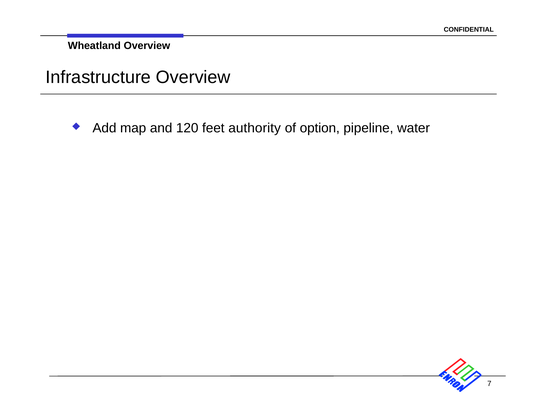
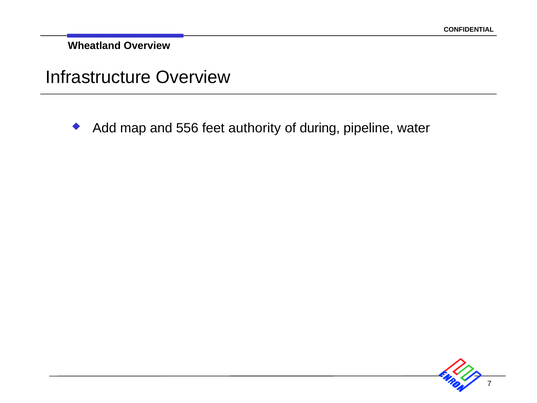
120: 120 -> 556
option: option -> during
